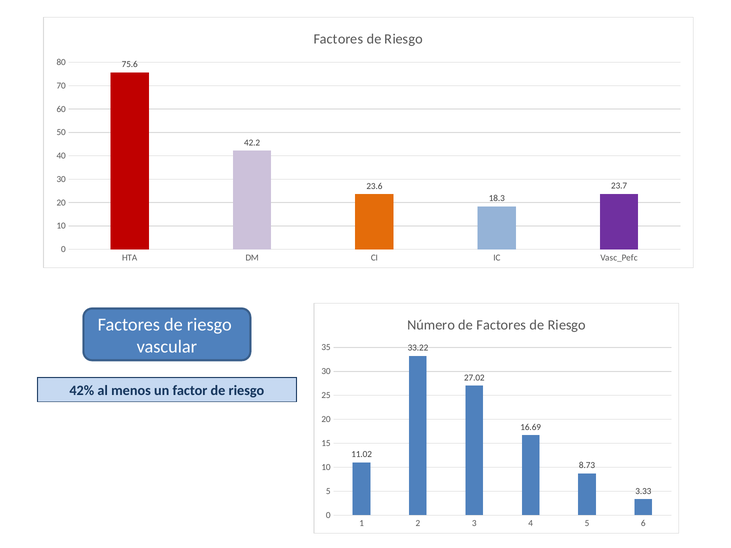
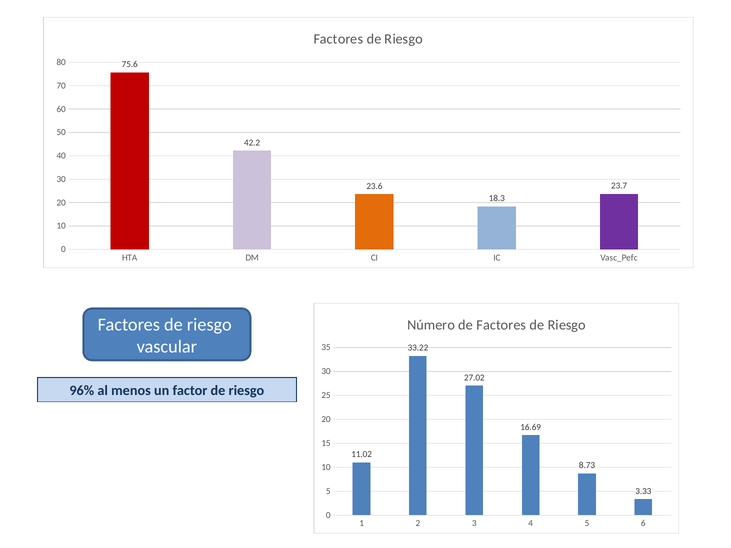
42%: 42% -> 96%
